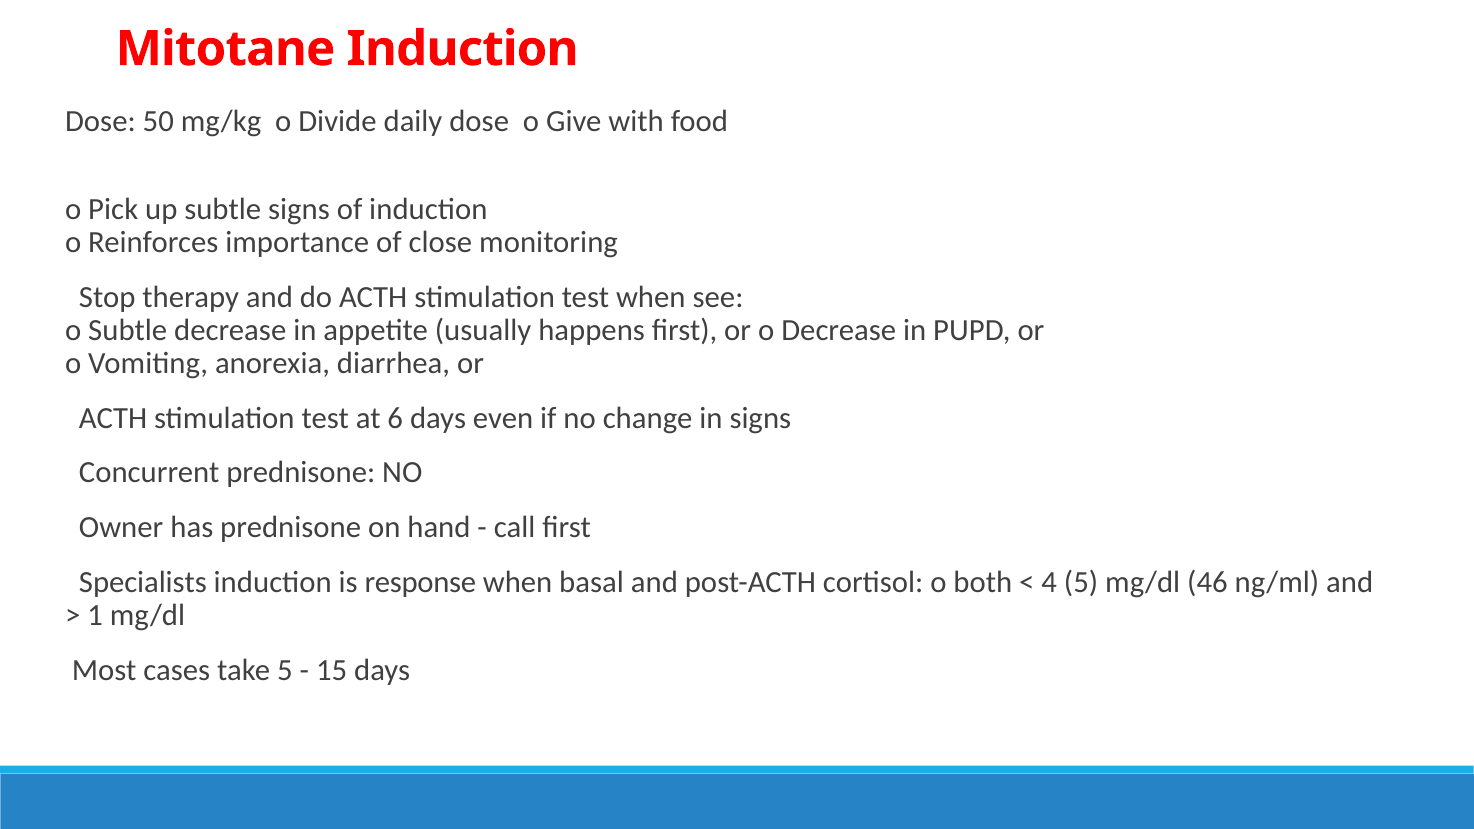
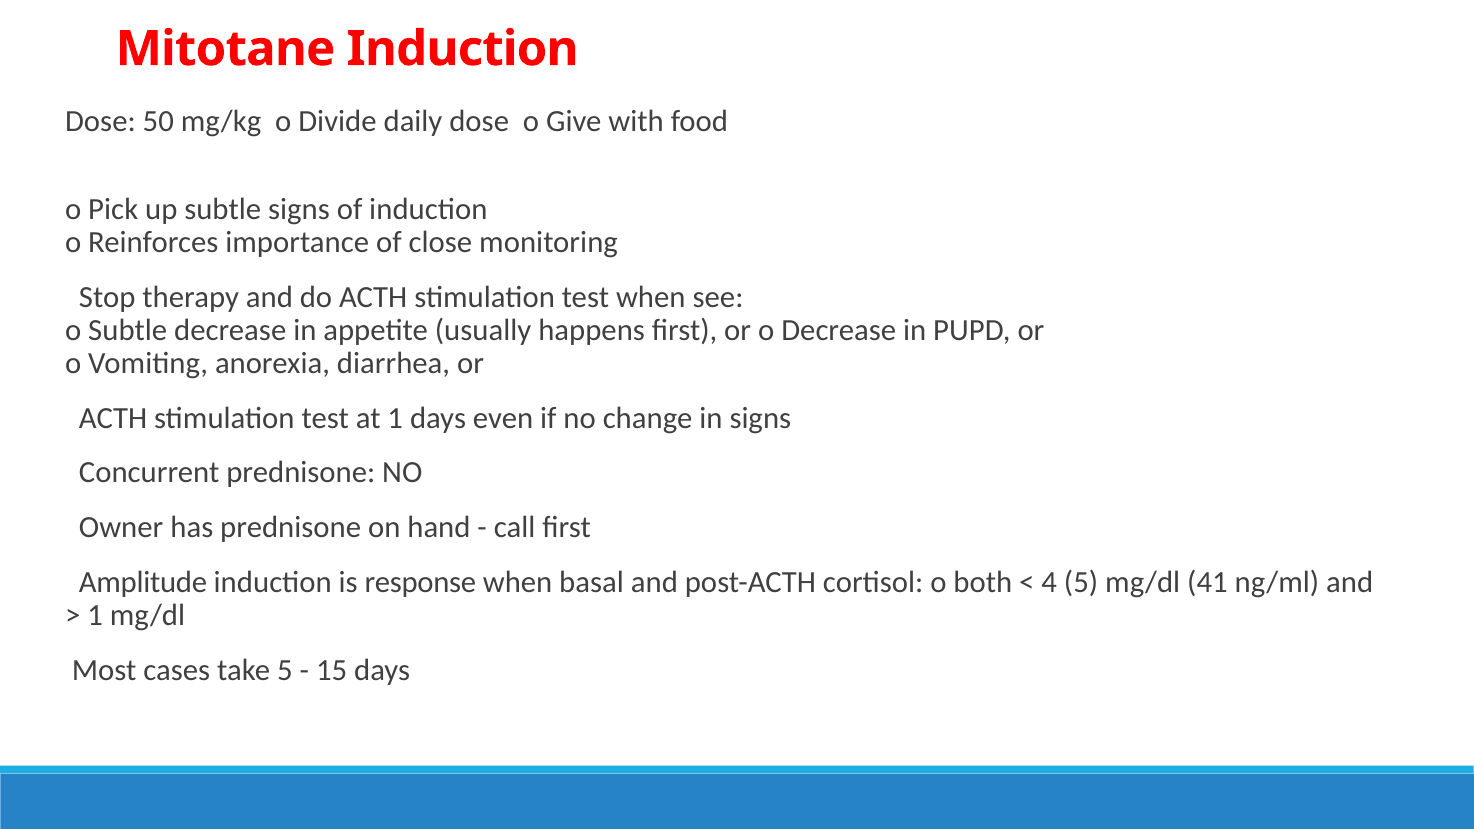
at 6: 6 -> 1
Specialists: Specialists -> Amplitude
46: 46 -> 41
